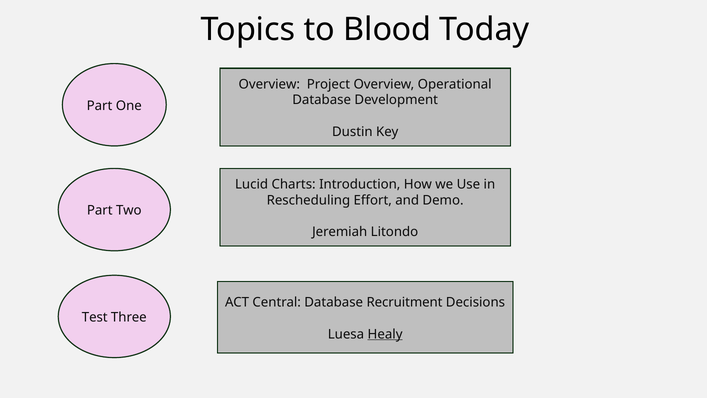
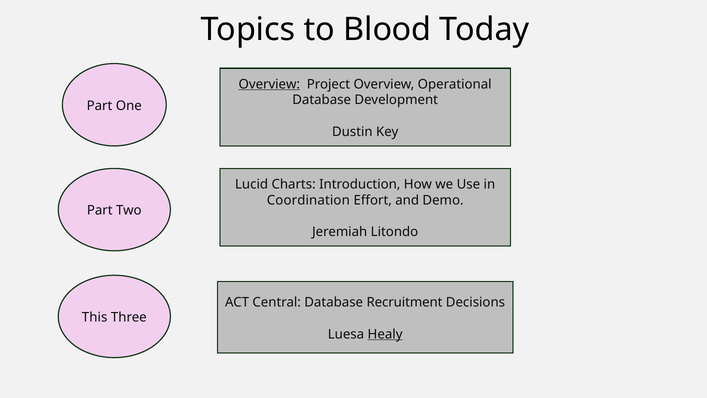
Overview at (269, 84) underline: none -> present
Rescheduling: Rescheduling -> Coordination
Test: Test -> This
